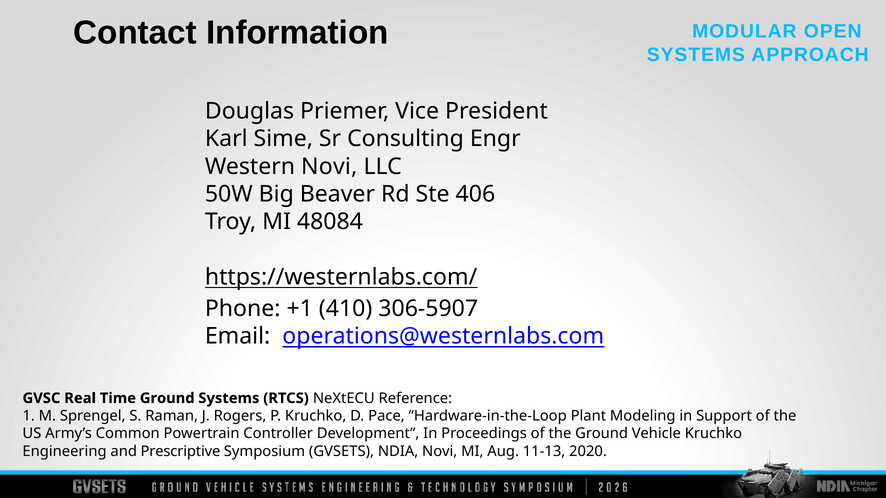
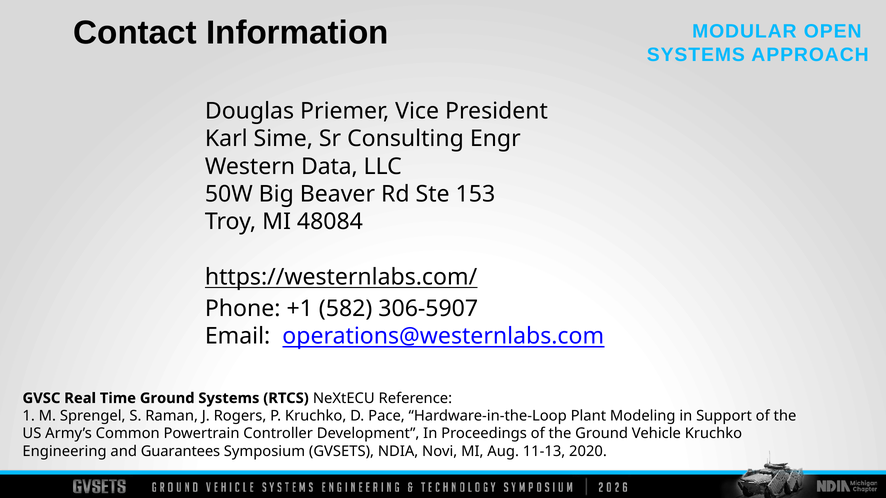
Western Novi: Novi -> Data
406: 406 -> 153
410: 410 -> 582
Prescriptive: Prescriptive -> Guarantees
